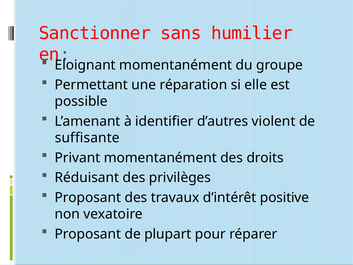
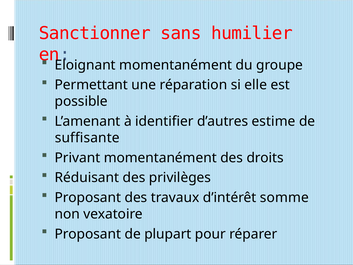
violent: violent -> estime
positive: positive -> somme
